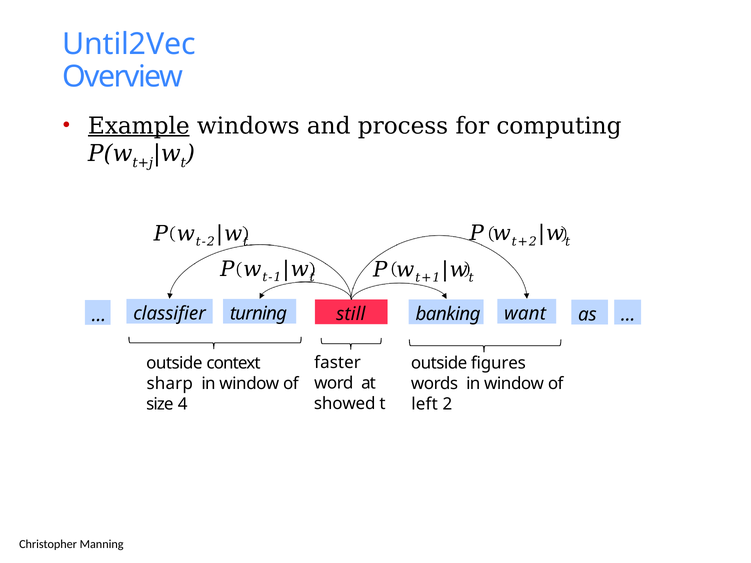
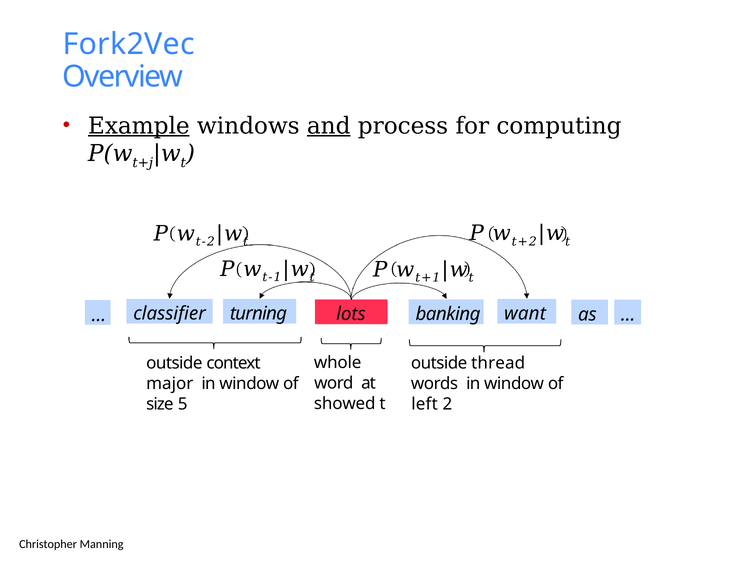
Until2Vec: Until2Vec -> Fork2Vec
and underline: none -> present
still: still -> lots
faster: faster -> whole
figures: figures -> thread
sharp: sharp -> major
4: 4 -> 5
